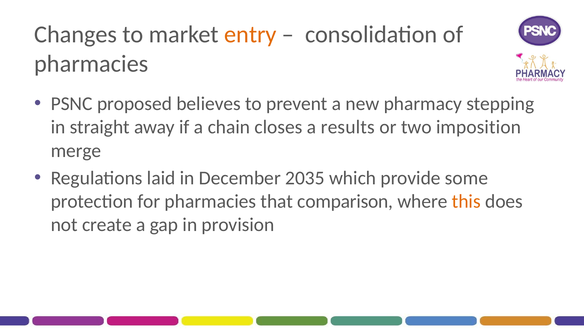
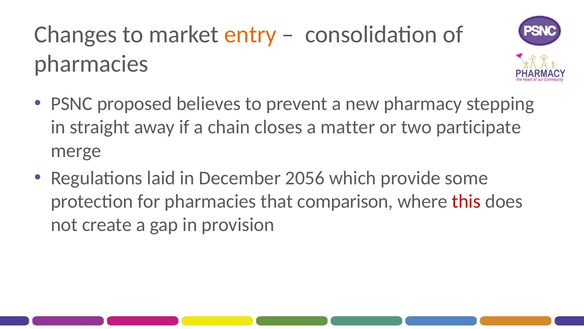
results: results -> matter
imposition: imposition -> participate
2035: 2035 -> 2056
this colour: orange -> red
